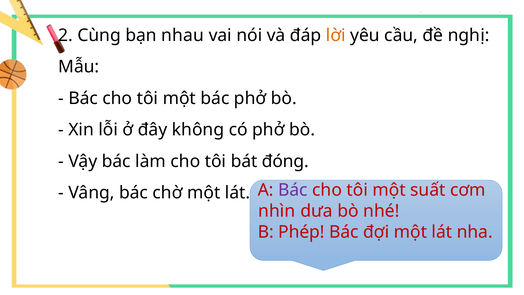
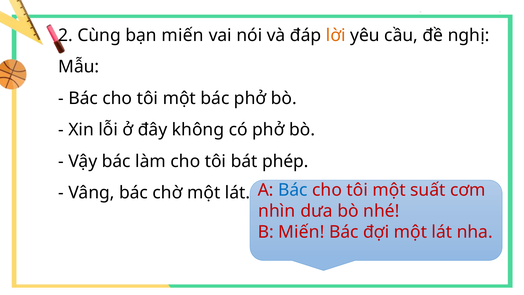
bạn nhau: nhau -> miến
đóng: đóng -> phép
Bác at (293, 190) colour: purple -> blue
B Phép: Phép -> Miến
